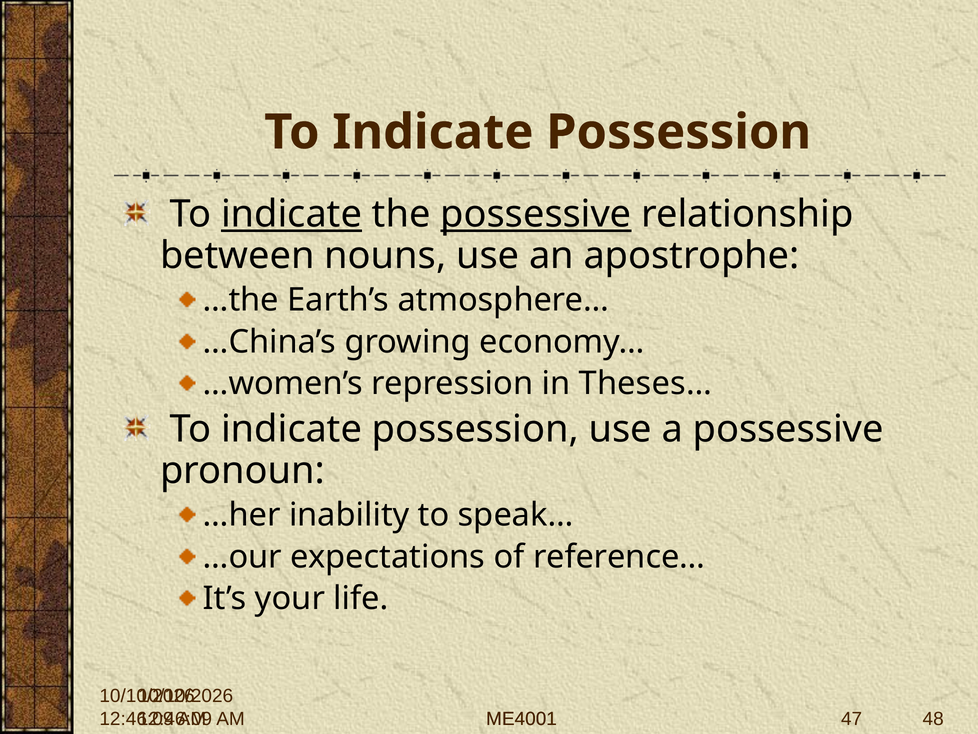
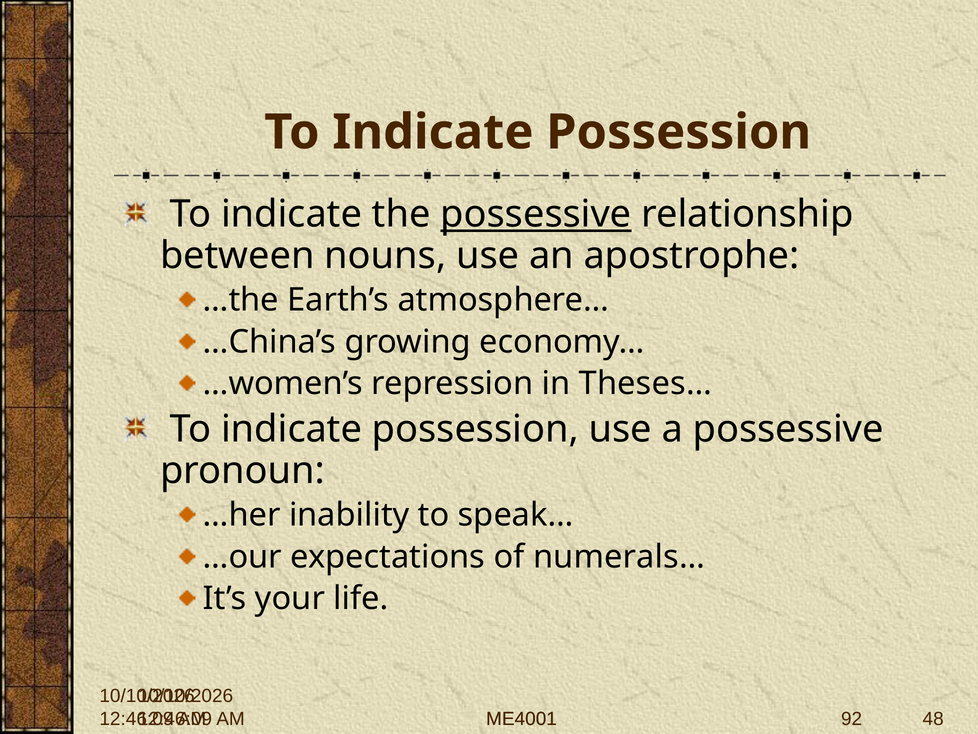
indicate at (292, 214) underline: present -> none
reference…: reference… -> numerals…
47: 47 -> 92
